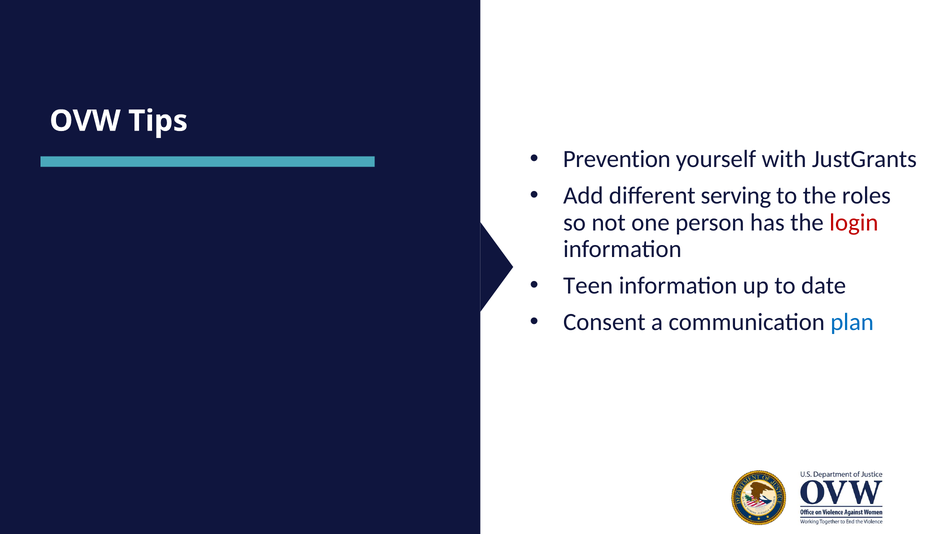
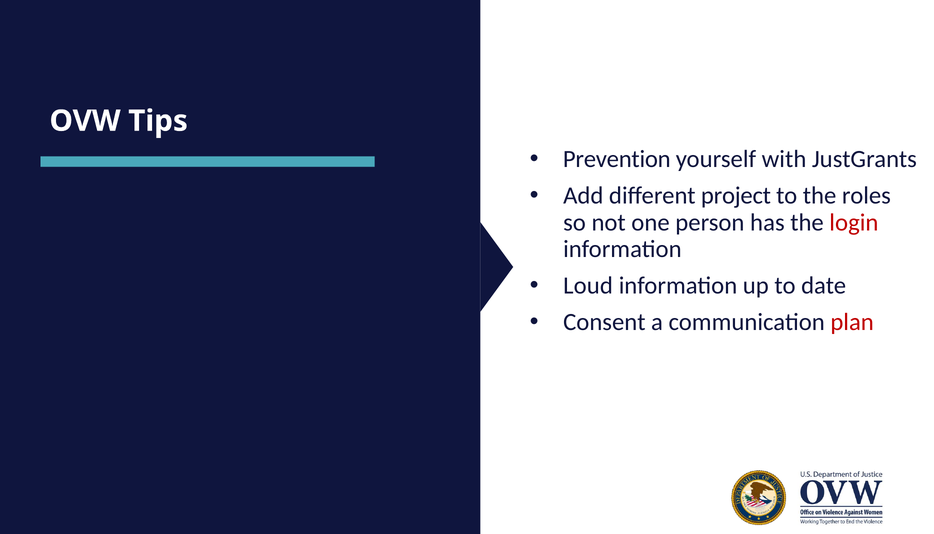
serving: serving -> project
Teen: Teen -> Loud
plan colour: blue -> red
